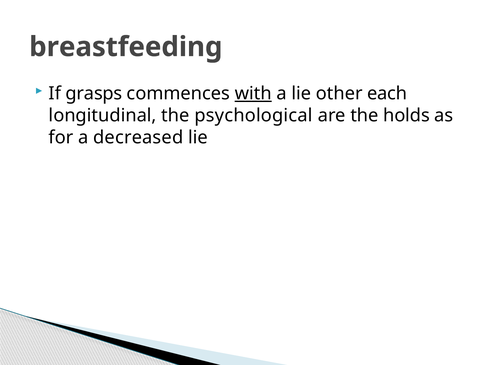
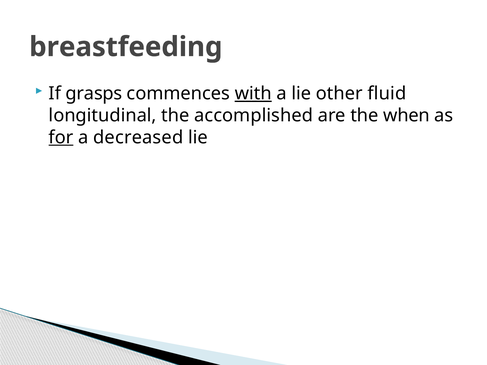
each: each -> fluid
psychological: psychological -> accomplished
holds: holds -> when
for underline: none -> present
